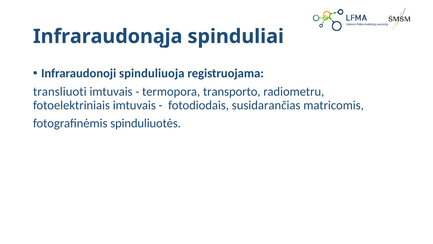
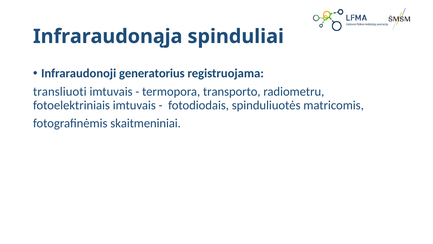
spinduliuoja: spinduliuoja -> generatorius
susidarančias: susidarančias -> spinduliuotės
spinduliuotės: spinduliuotės -> skaitmeniniai
